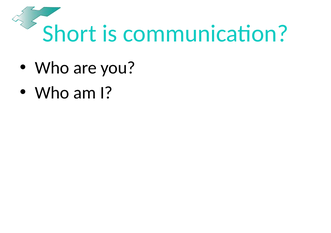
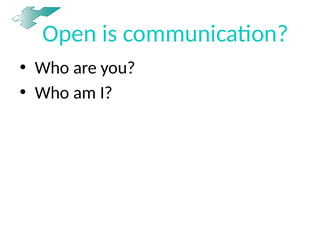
Short: Short -> Open
